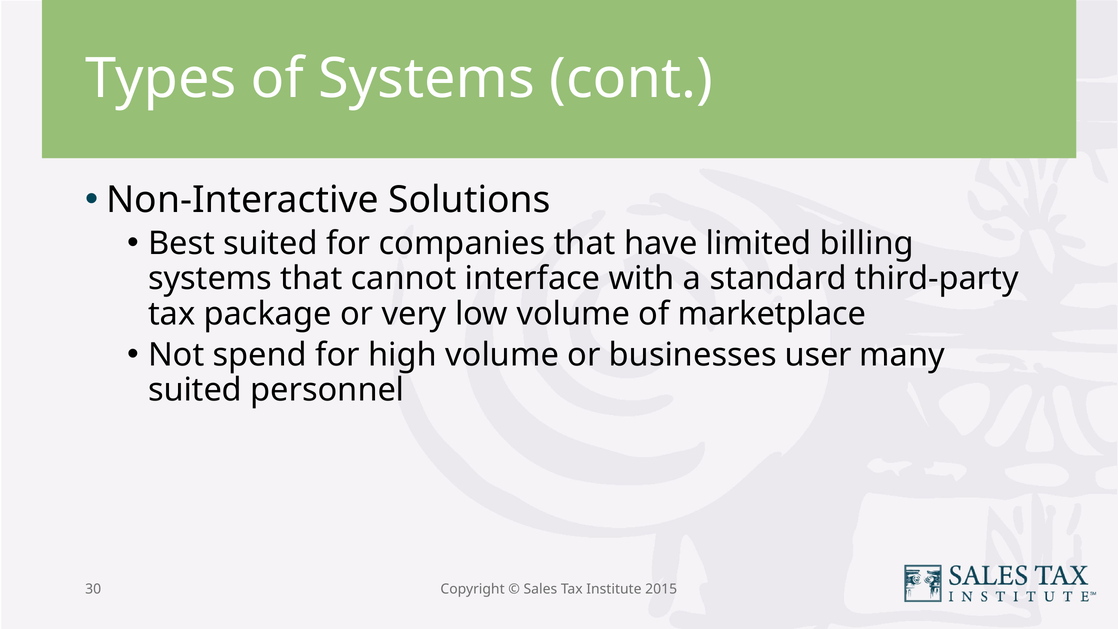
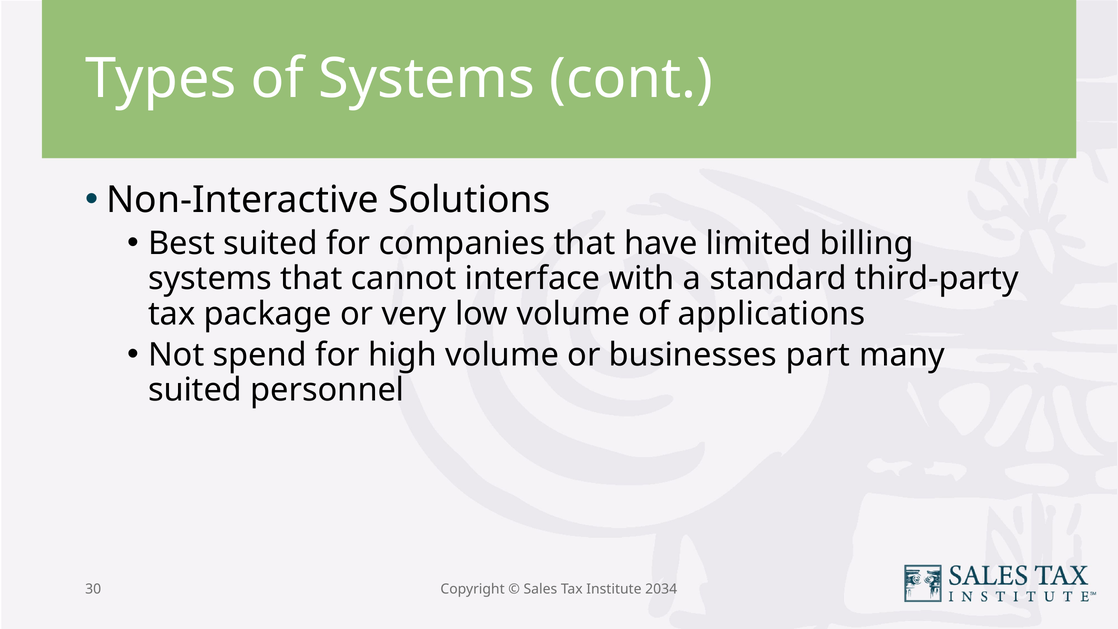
marketplace: marketplace -> applications
user: user -> part
2015: 2015 -> 2034
